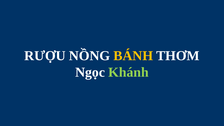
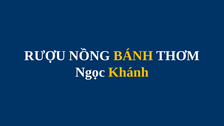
Khánh colour: light green -> yellow
